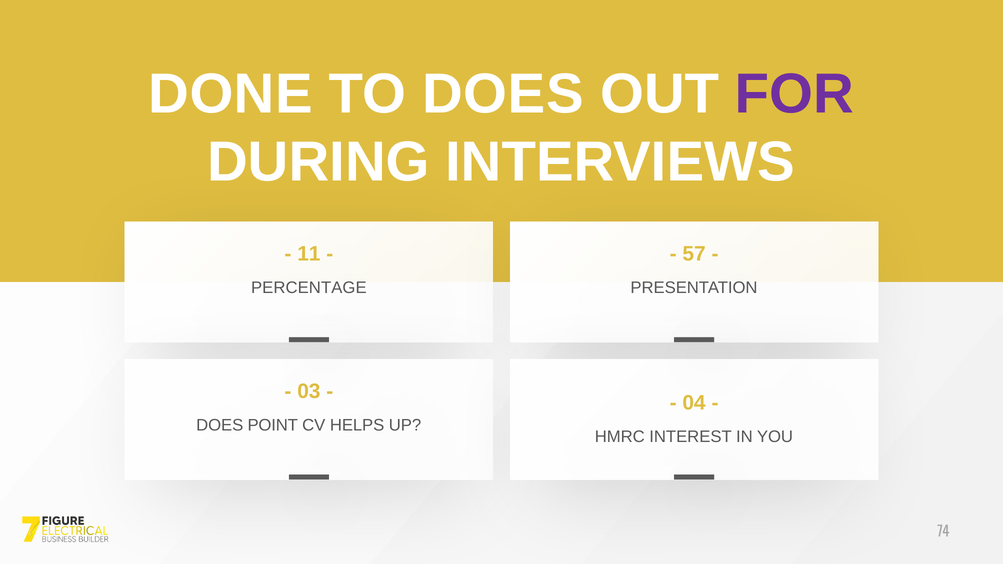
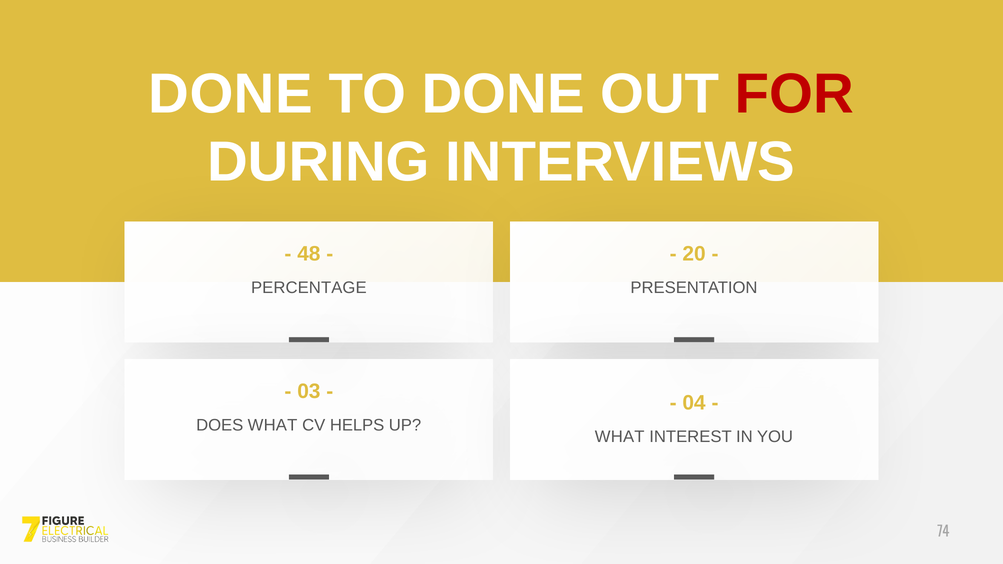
TO DOES: DOES -> DONE
FOR colour: purple -> red
11: 11 -> 48
57: 57 -> 20
DOES POINT: POINT -> WHAT
HMRC at (620, 437): HMRC -> WHAT
